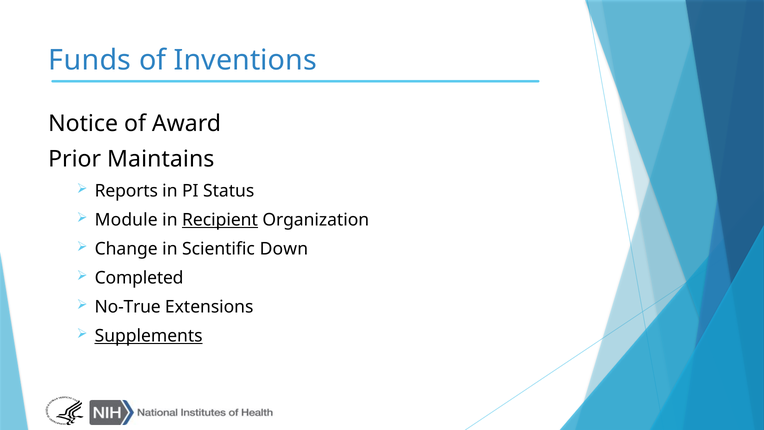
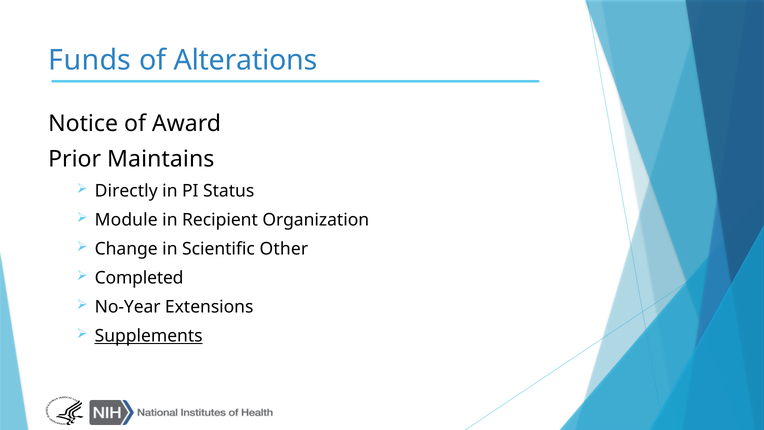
Inventions: Inventions -> Alterations
Reports: Reports -> Directly
Recipient underline: present -> none
Down: Down -> Other
No-True: No-True -> No-Year
